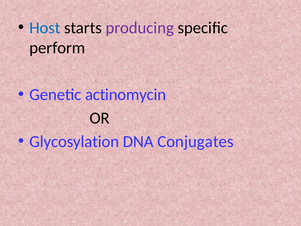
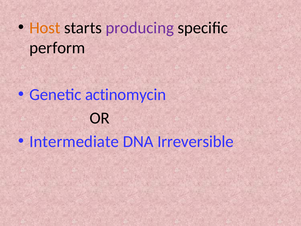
Host colour: blue -> orange
Glycosylation: Glycosylation -> Intermediate
Conjugates: Conjugates -> Irreversible
